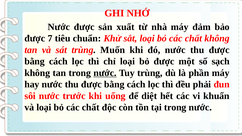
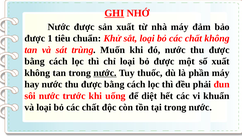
GHI underline: none -> present
7: 7 -> 1
số sạch: sạch -> xuất
Tuy trùng: trùng -> thuốc
